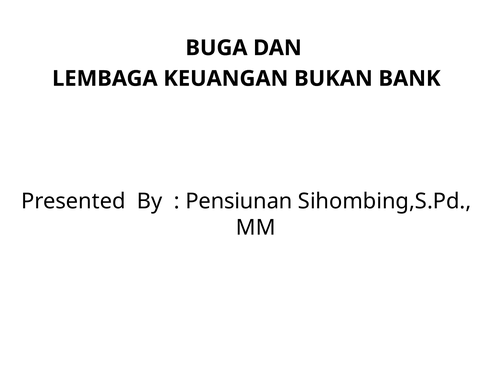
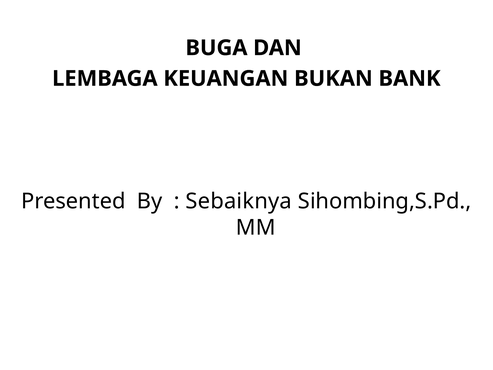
Pensiunan: Pensiunan -> Sebaiknya
